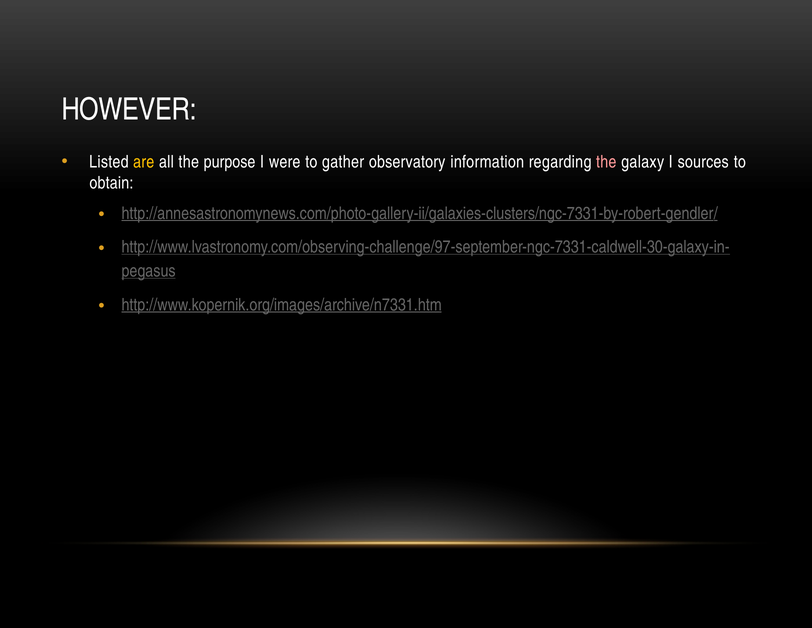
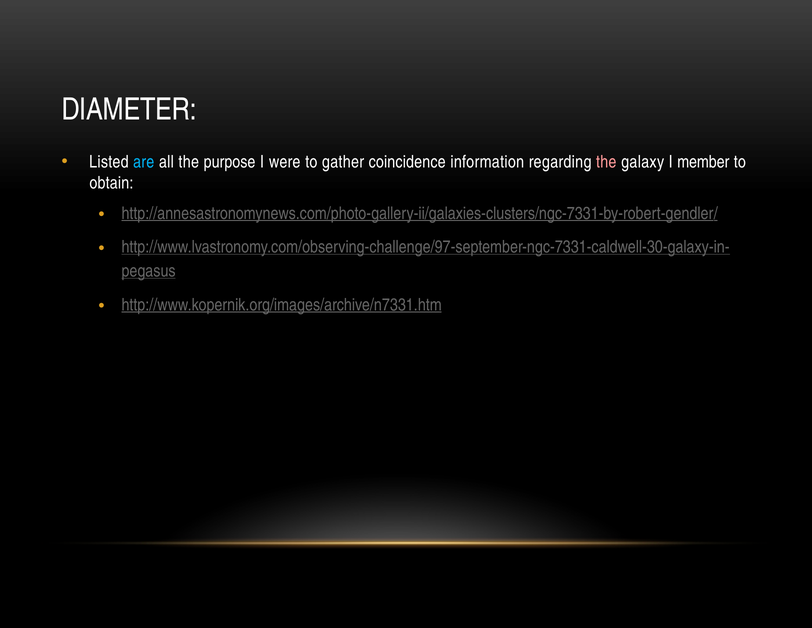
HOWEVER: HOWEVER -> DIAMETER
are colour: yellow -> light blue
observatory: observatory -> coincidence
sources: sources -> member
